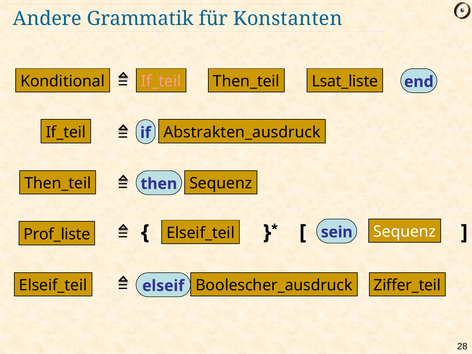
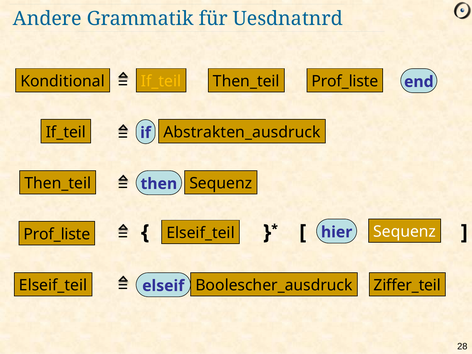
Konstanten: Konstanten -> Uesdnatnrd
If_teil at (161, 81) colour: pink -> yellow
Lsat_liste at (345, 81): Lsat_liste -> Prof_liste
sein: sein -> hier
